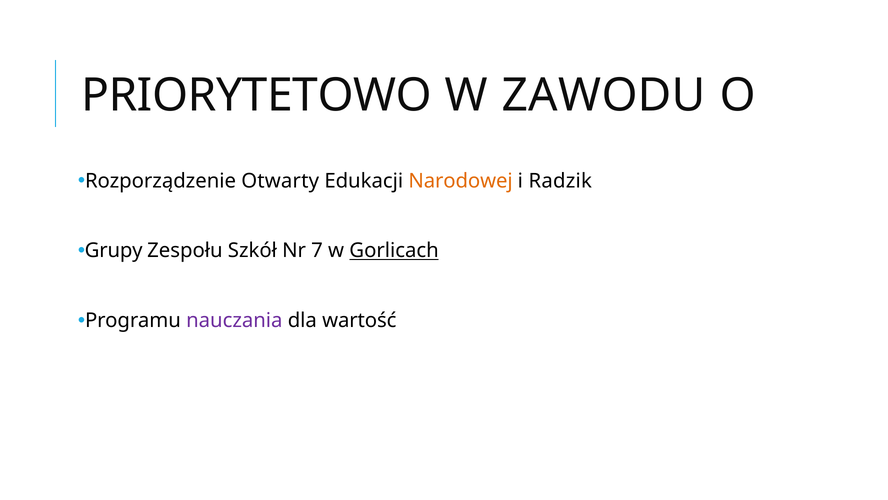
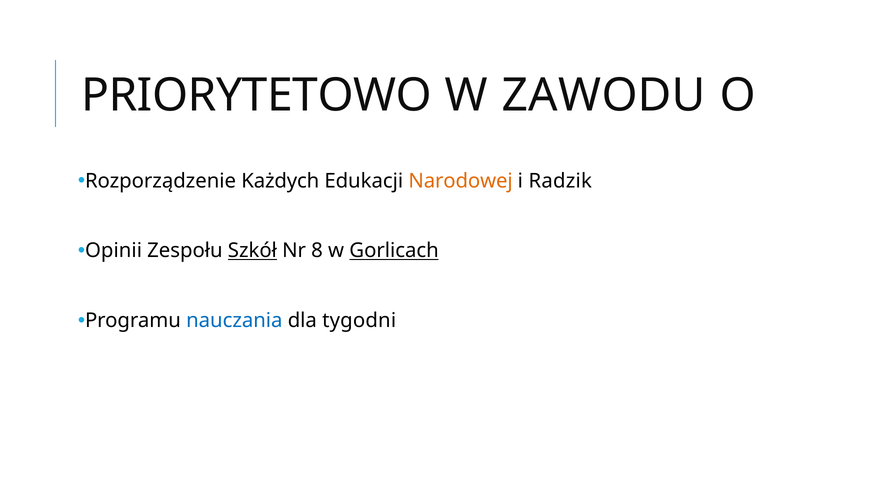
Otwarty: Otwarty -> Każdych
Grupy: Grupy -> Opinii
Szkół underline: none -> present
7: 7 -> 8
nauczania colour: purple -> blue
wartość: wartość -> tygodni
